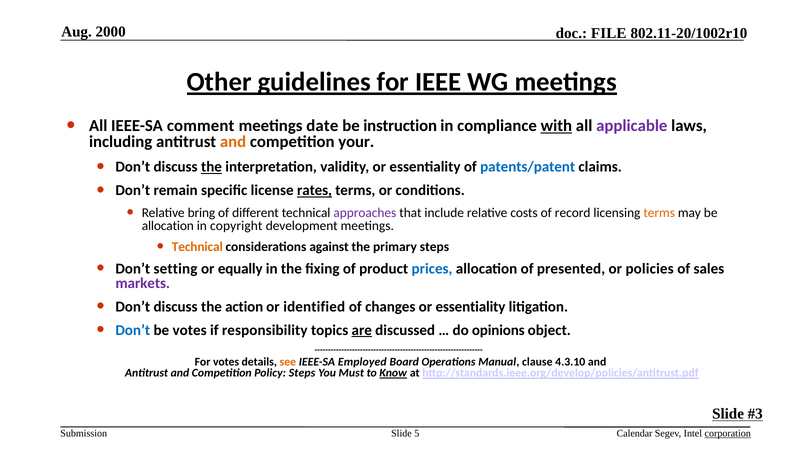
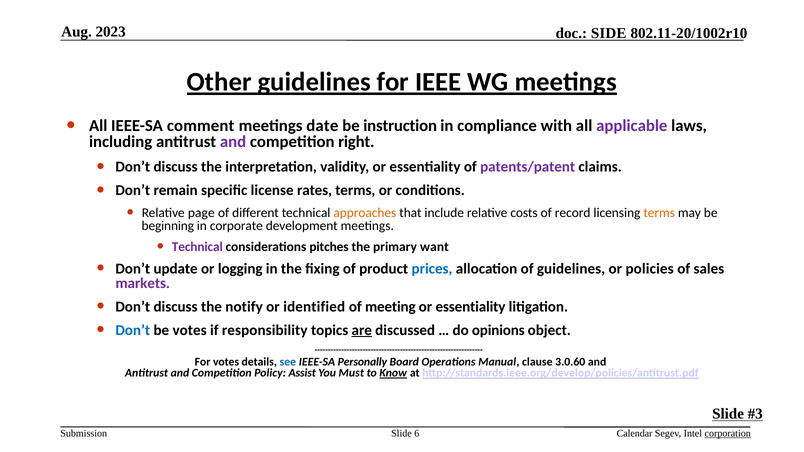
2000: 2000 -> 2023
FILE: FILE -> SIDE
with underline: present -> none
and at (233, 142) colour: orange -> purple
your: your -> right
the at (211, 167) underline: present -> none
patents/patent colour: blue -> purple
rates underline: present -> none
bring: bring -> page
approaches colour: purple -> orange
allocation at (168, 226): allocation -> beginning
copyright: copyright -> corporate
Technical at (197, 247) colour: orange -> purple
against: against -> pitches
primary steps: steps -> want
setting: setting -> update
equally: equally -> logging
of presented: presented -> guidelines
action: action -> notify
changes: changes -> meeting
see colour: orange -> blue
Employed: Employed -> Personally
4.3.10: 4.3.10 -> 3.0.60
Policy Steps: Steps -> Assist
5: 5 -> 6
